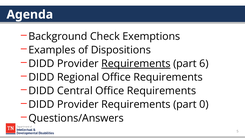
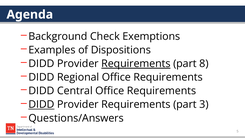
6: 6 -> 8
DIDD at (41, 104) underline: none -> present
0: 0 -> 3
